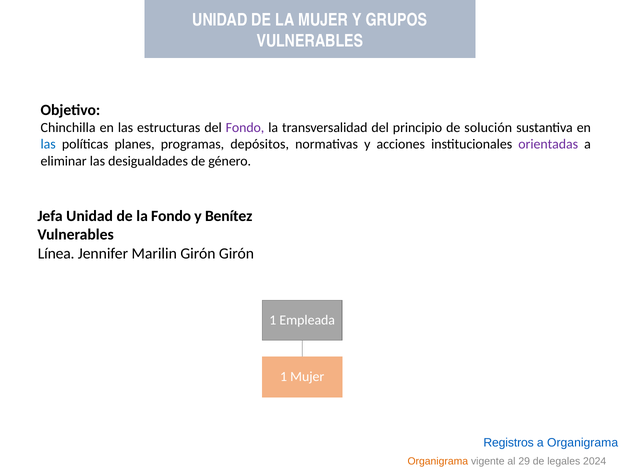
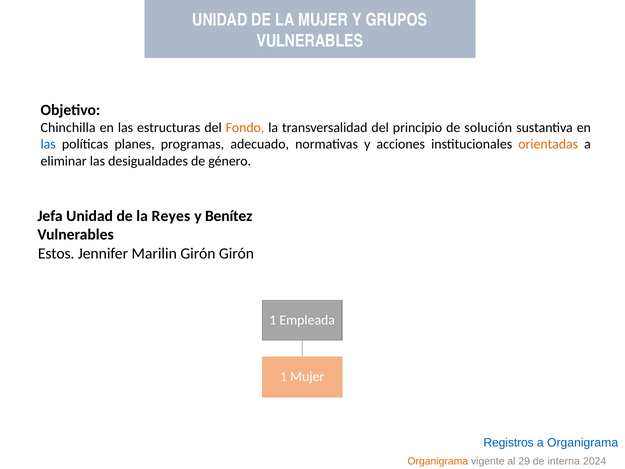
Fondo at (245, 128) colour: purple -> orange
depósitos: depósitos -> adecuado
orientadas colour: purple -> orange
la Fondo: Fondo -> Reyes
Línea: Línea -> Estos
legales: legales -> interna
